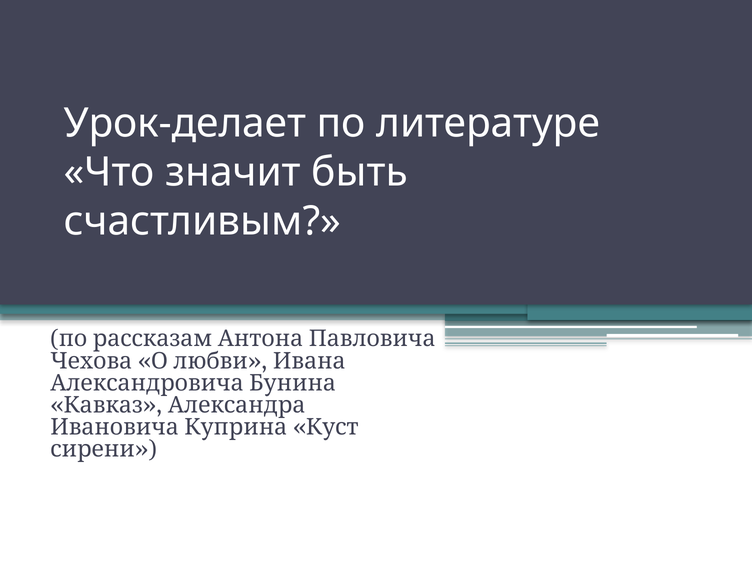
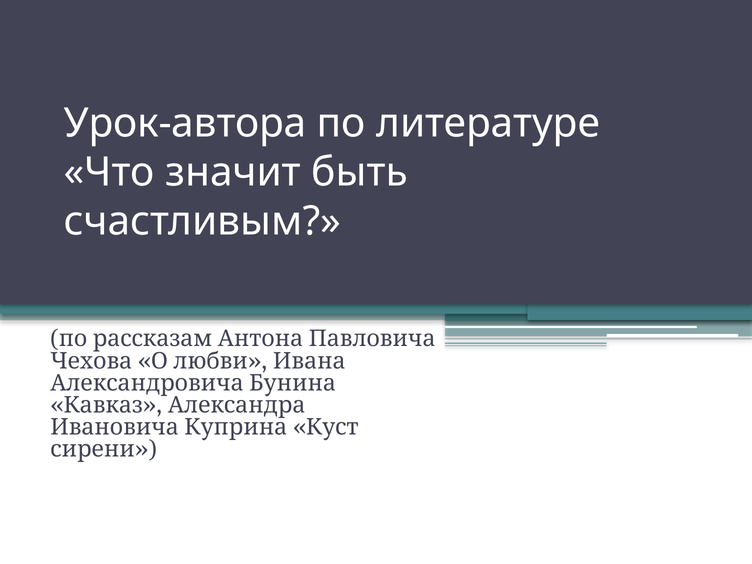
Урок-делает: Урок-делает -> Урок-автора
